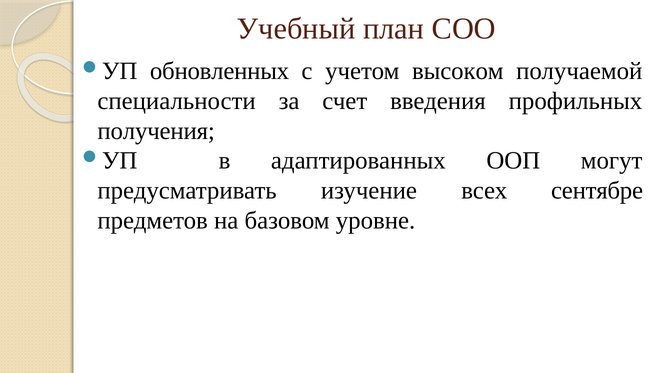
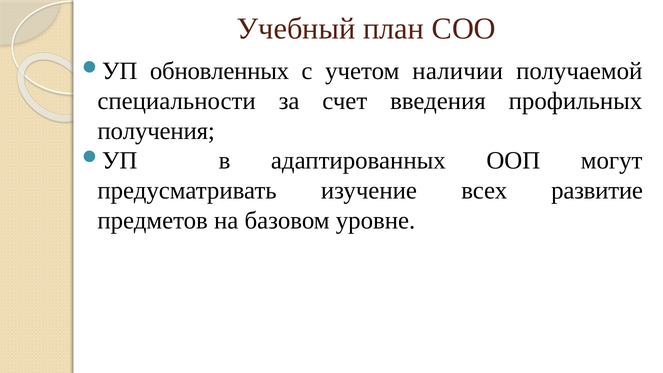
высоком: высоком -> наличии
сентябре: сентябре -> развитие
